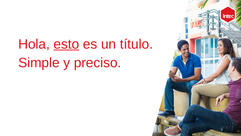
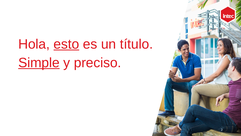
Simple underline: none -> present
